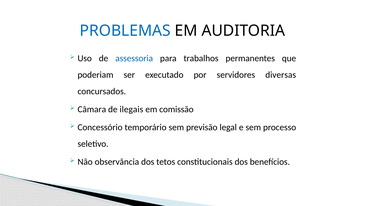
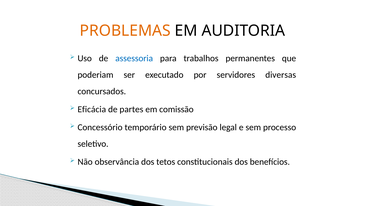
PROBLEMAS colour: blue -> orange
Câmara: Câmara -> Eficácia
ilegais: ilegais -> partes
